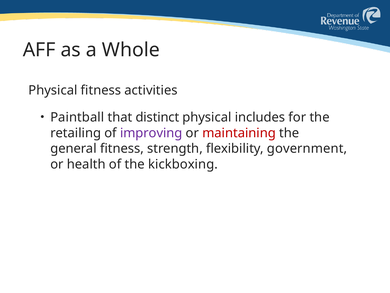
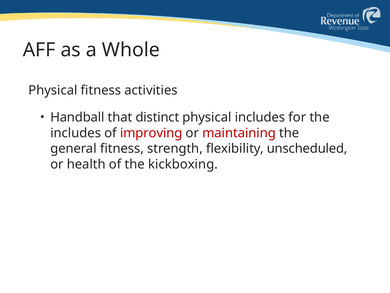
Paintball: Paintball -> Handball
retailing at (76, 133): retailing -> includes
improving colour: purple -> red
government: government -> unscheduled
